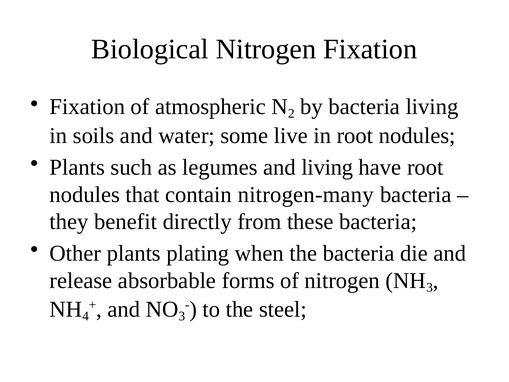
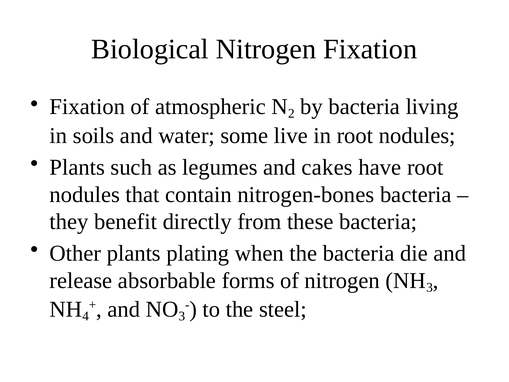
and living: living -> cakes
nitrogen-many: nitrogen-many -> nitrogen-bones
